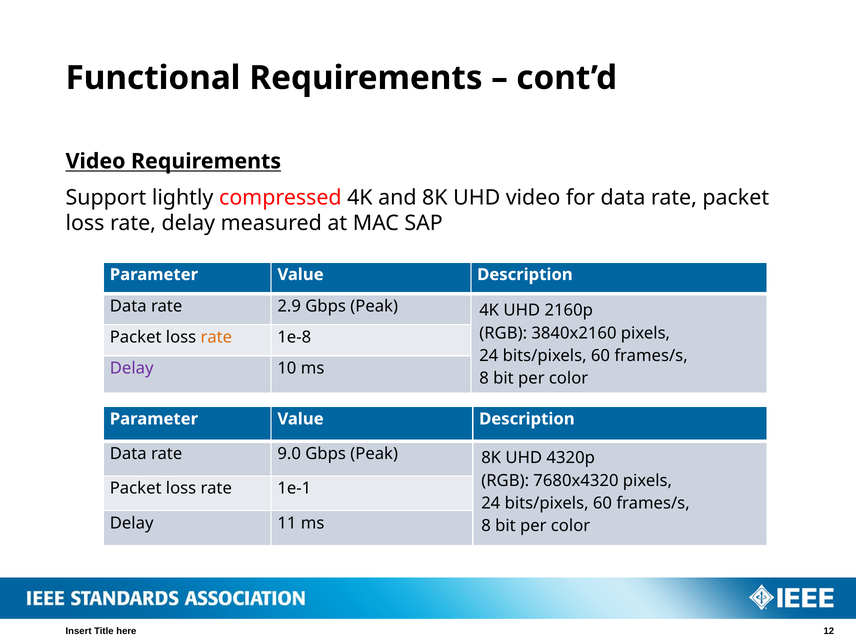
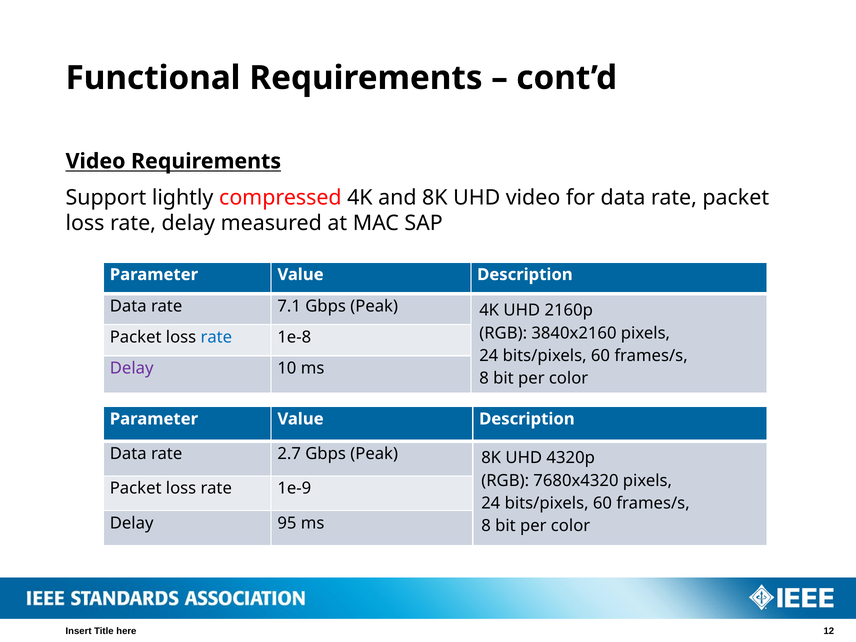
2.9: 2.9 -> 7.1
rate at (216, 337) colour: orange -> blue
9.0: 9.0 -> 2.7
1e-1: 1e-1 -> 1e-9
11: 11 -> 95
